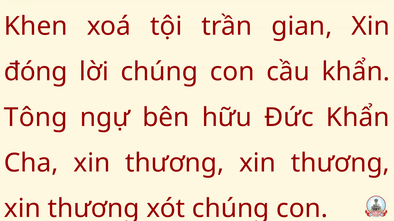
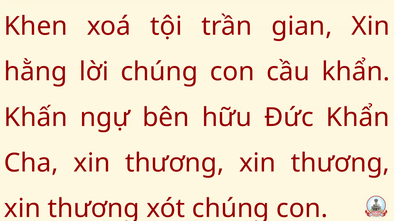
đóng: đóng -> hằng
Tông: Tông -> Khấn
